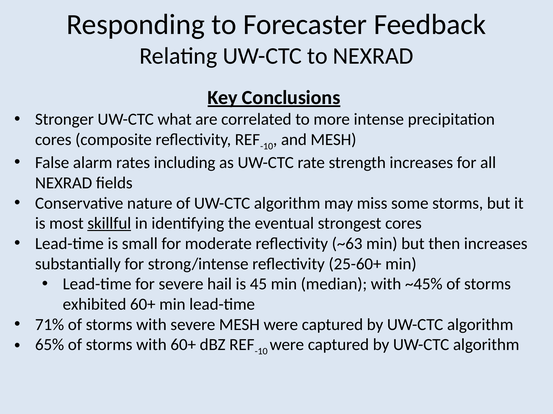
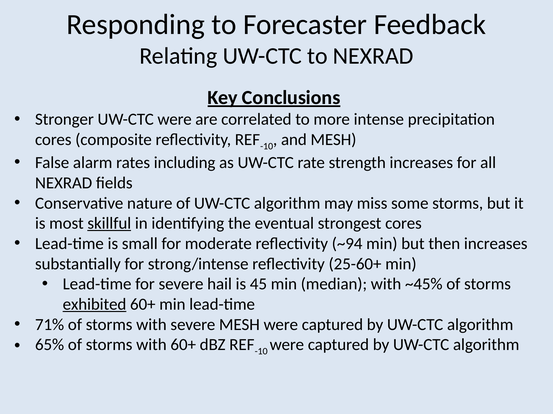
UW-CTC what: what -> were
~63: ~63 -> ~94
exhibited underline: none -> present
